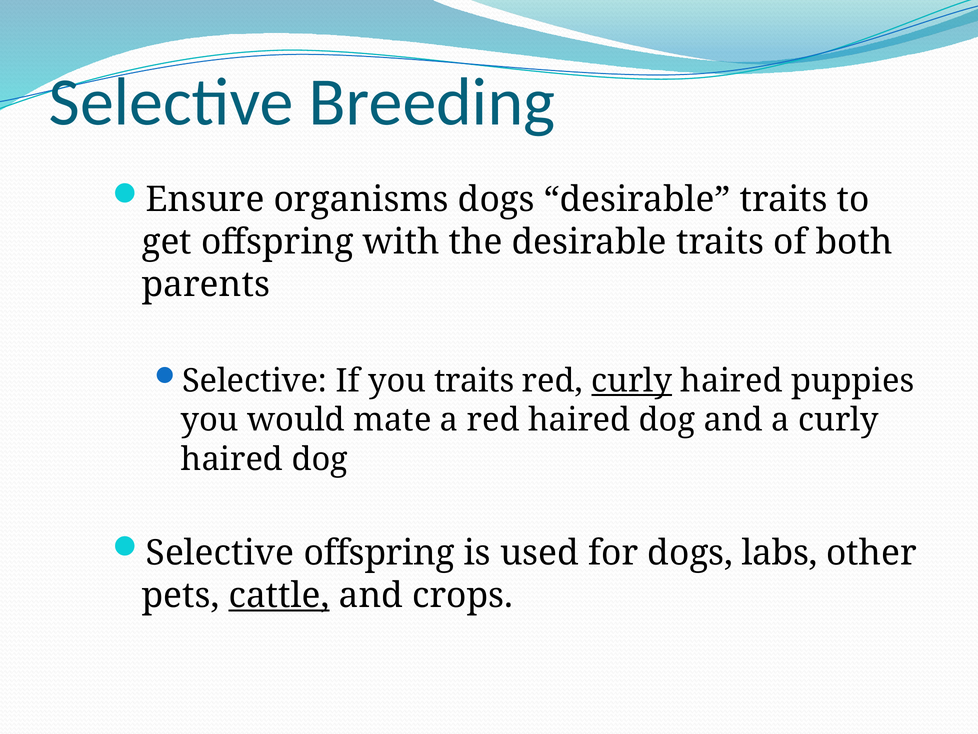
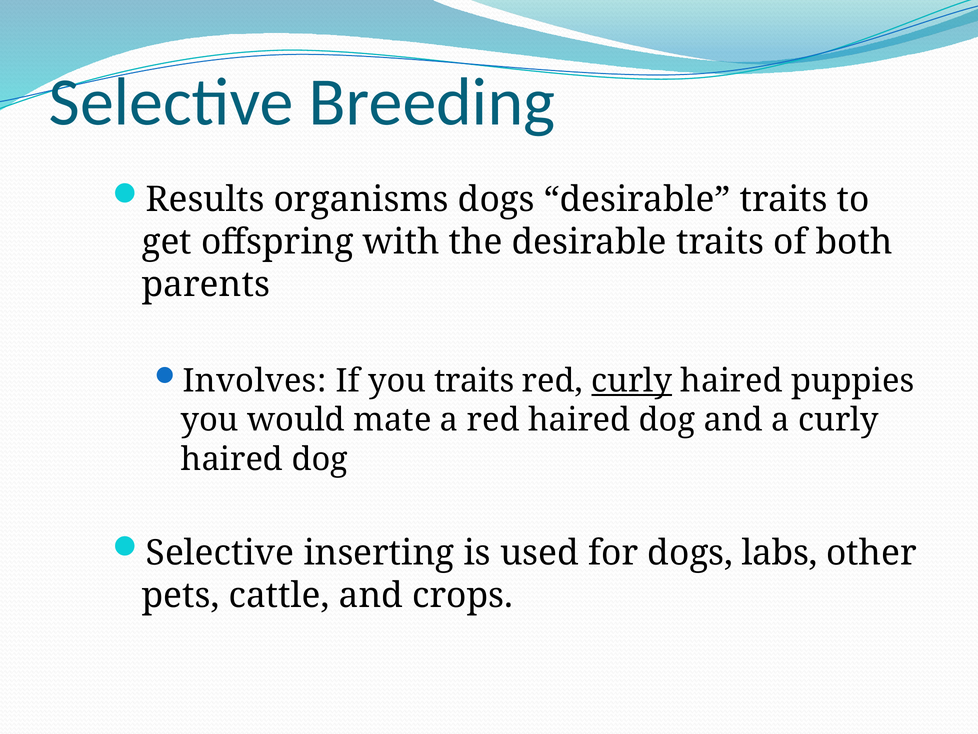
Ensure: Ensure -> Results
Selective at (255, 381): Selective -> Involves
Selective offspring: offspring -> inserting
cattle underline: present -> none
